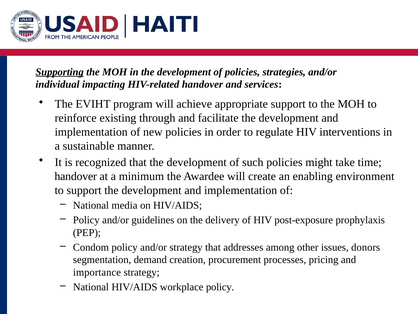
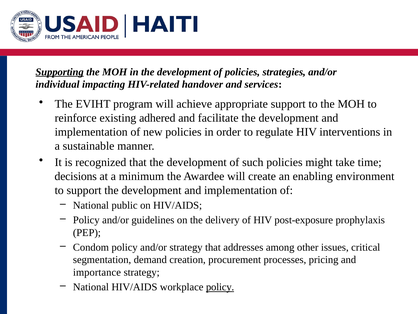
through: through -> adhered
handover at (76, 176): handover -> decisions
media: media -> public
donors: donors -> critical
policy at (220, 287) underline: none -> present
